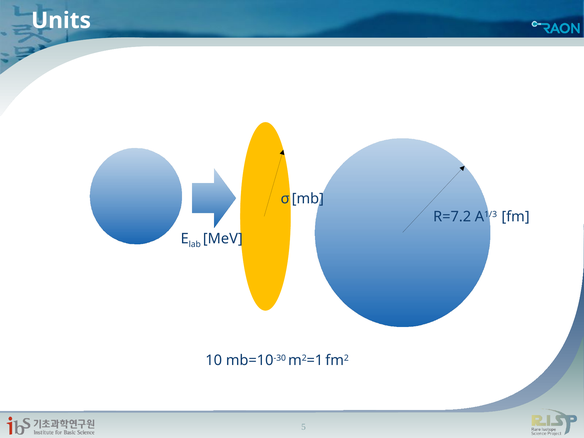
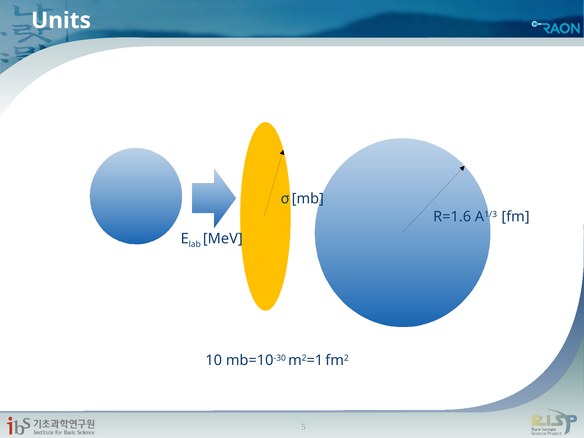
R=7.2: R=7.2 -> R=1.6
